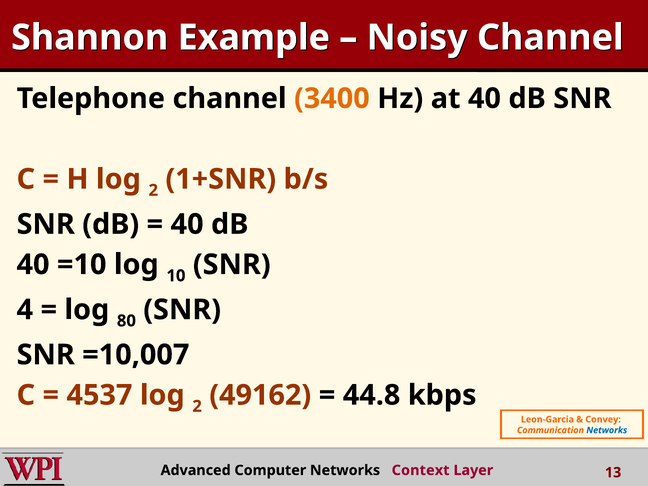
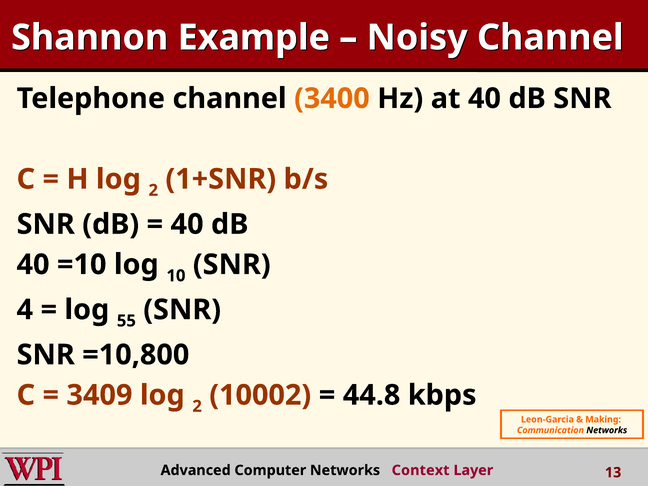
80: 80 -> 55
=10,007: =10,007 -> =10,800
4537: 4537 -> 3409
49162: 49162 -> 10002
Convey: Convey -> Making
Networks at (607, 430) colour: blue -> black
